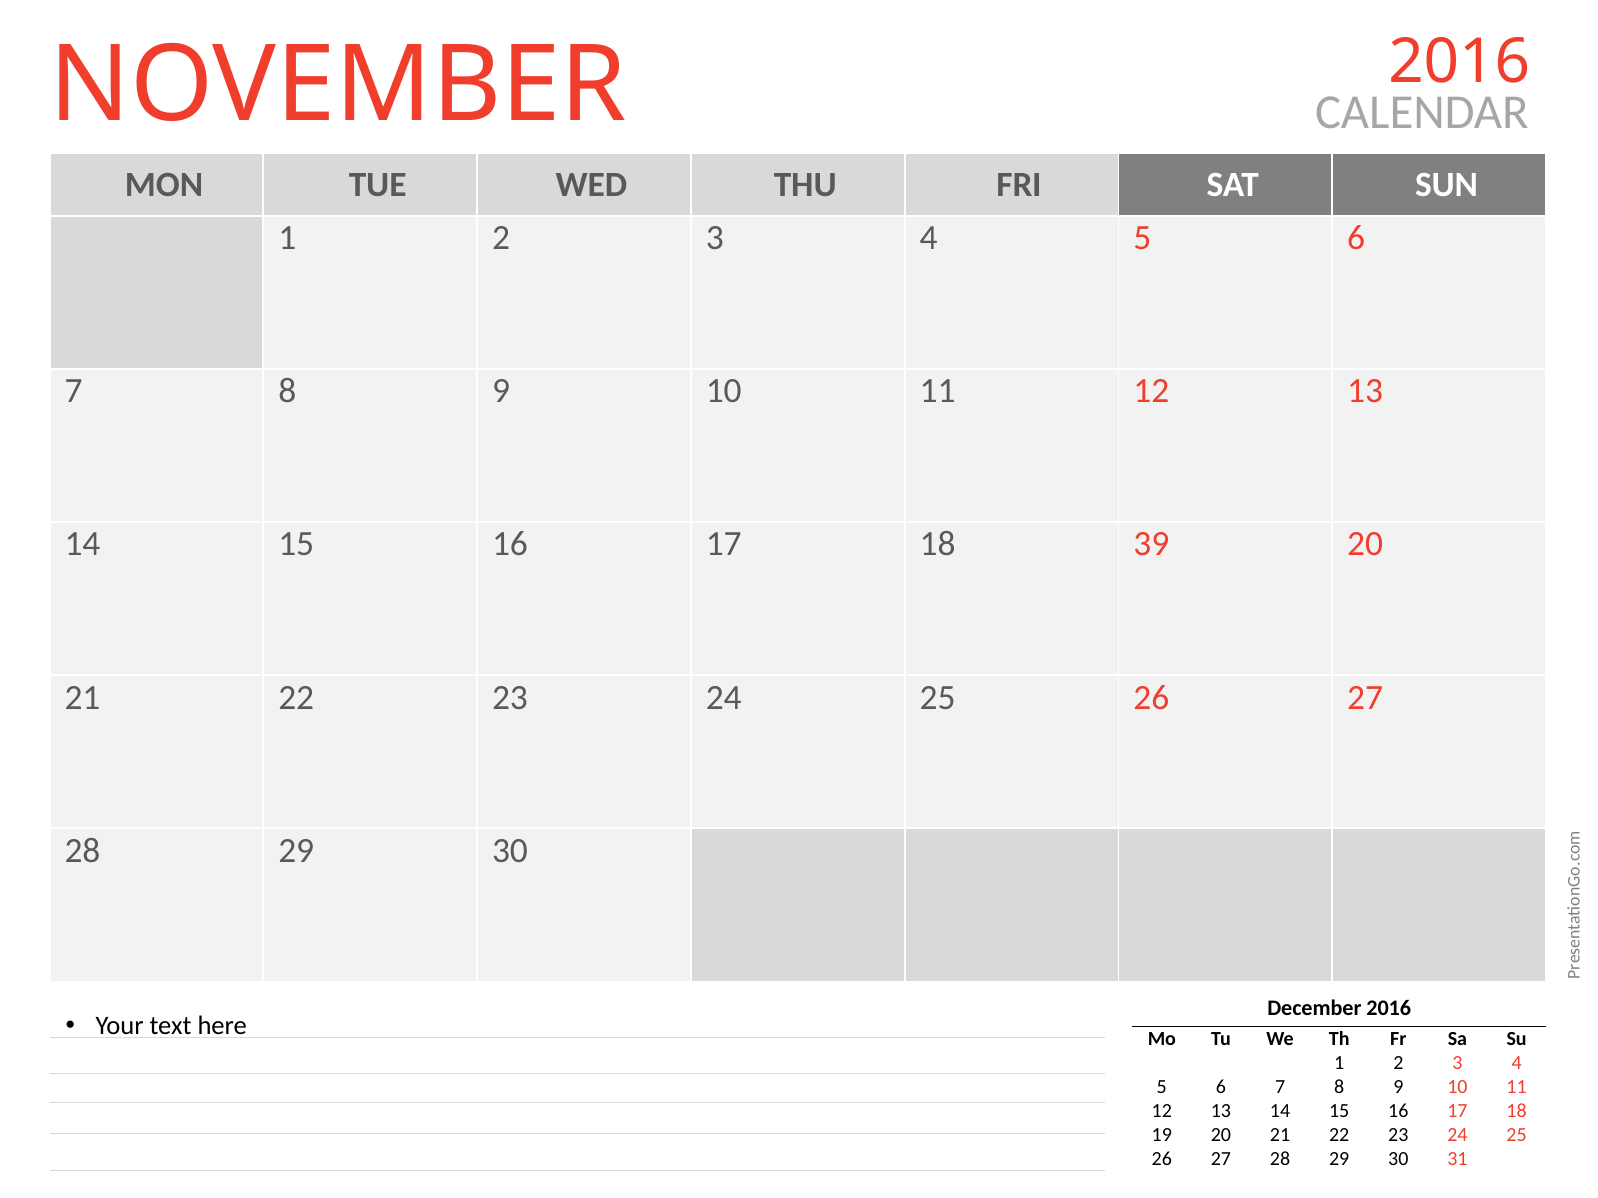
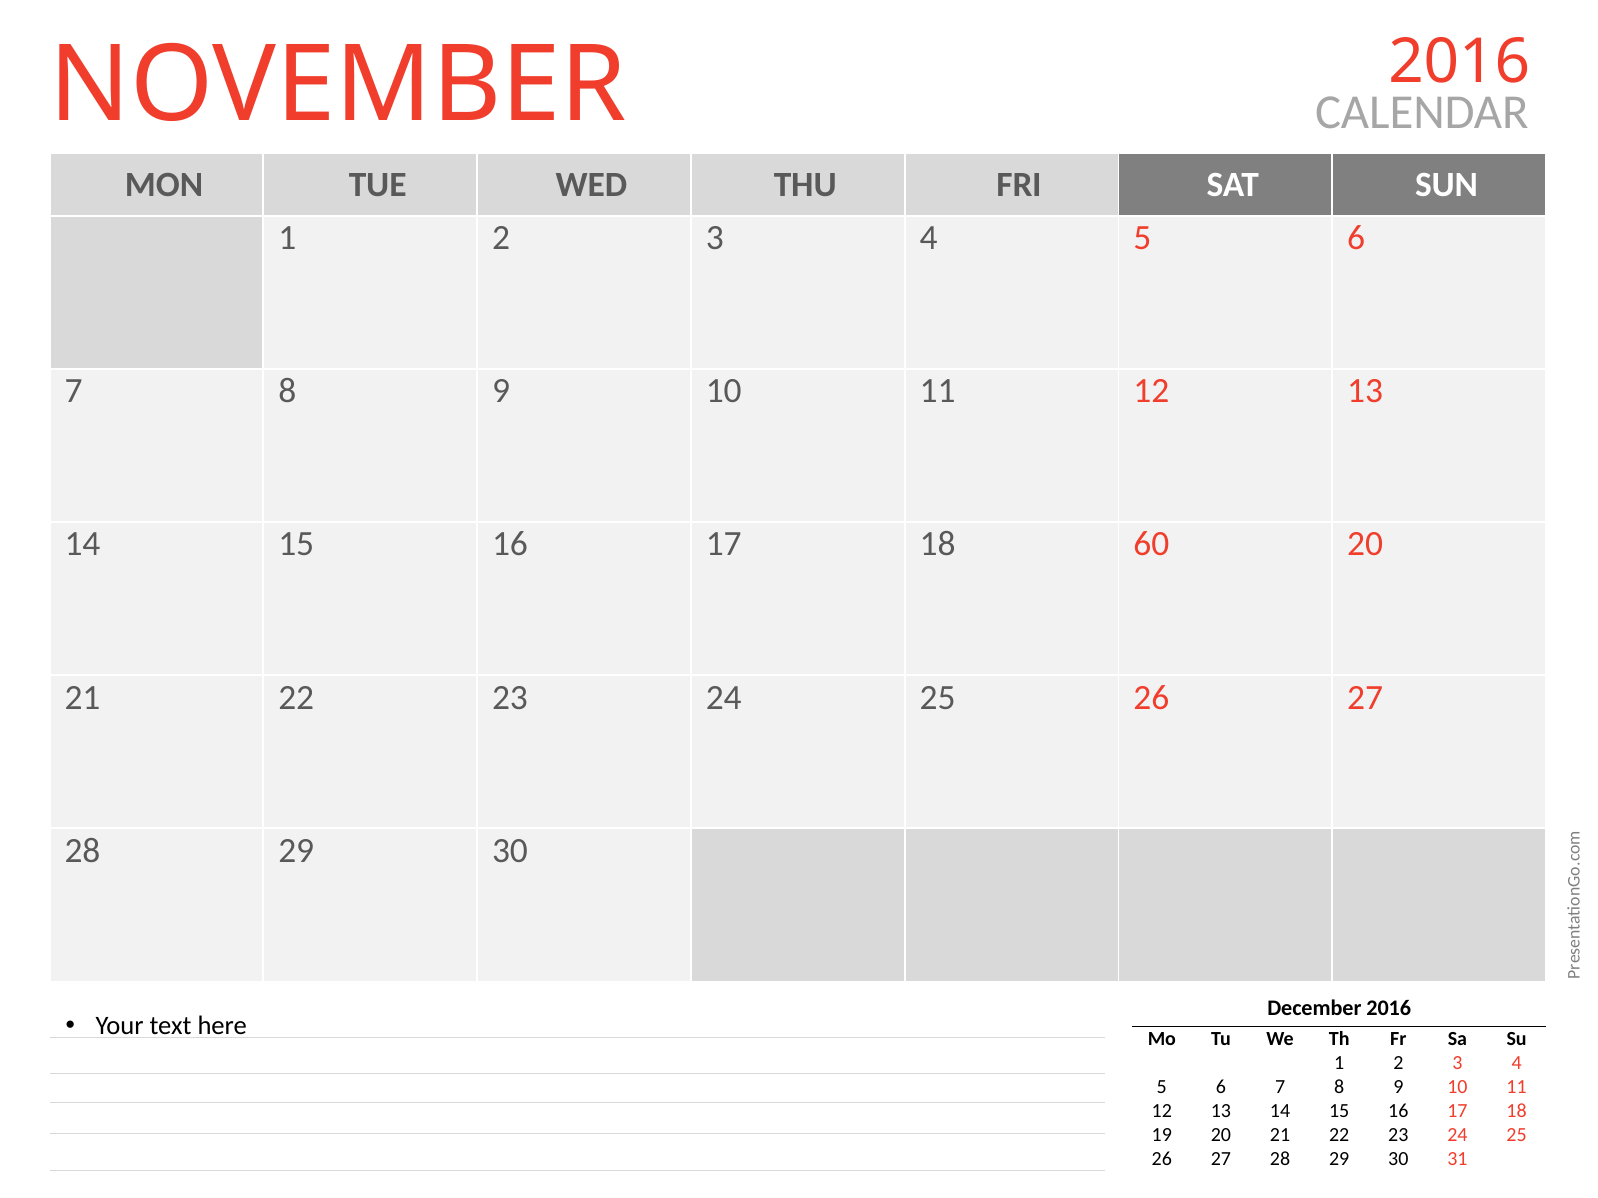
39: 39 -> 60
